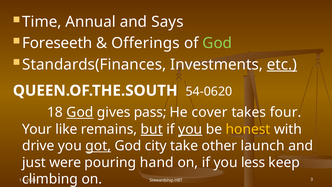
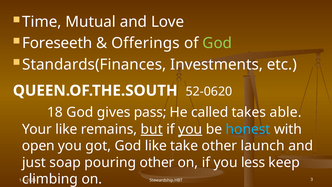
Annual: Annual -> Mutual
Says: Says -> Love
etc underline: present -> none
54-0620: 54-0620 -> 52-0620
God at (80, 112) underline: present -> none
cover: cover -> called
four: four -> able
honest colour: yellow -> light blue
drive: drive -> open
got underline: present -> none
God city: city -> like
were: were -> soap
pouring hand: hand -> other
